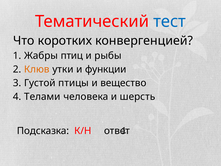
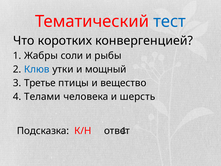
птиц: птиц -> соли
Клюв colour: orange -> blue
функции: функции -> мощный
Густой: Густой -> Третье
